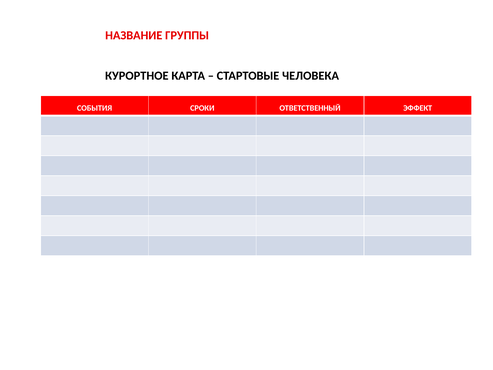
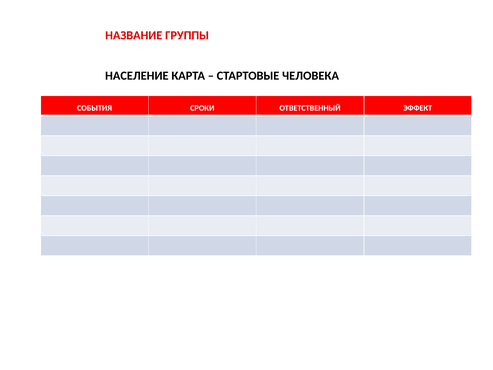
КУРОРТНОЕ: КУРОРТНОЕ -> НАСЕЛЕНИЕ
